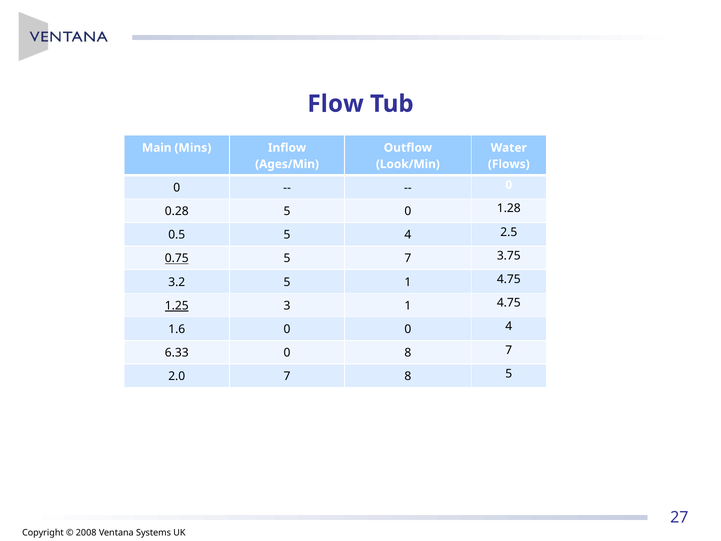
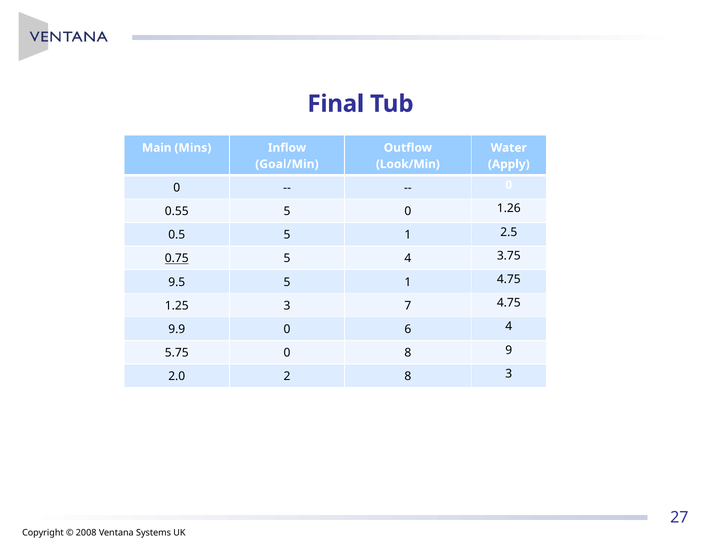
Flow: Flow -> Final
Ages/Min: Ages/Min -> Goal/Min
Flows: Flows -> Apply
0.28: 0.28 -> 0.55
1.28: 1.28 -> 1.26
0.5 5 4: 4 -> 1
5 7: 7 -> 4
3.2: 3.2 -> 9.5
1.25 underline: present -> none
3 1: 1 -> 7
1.6: 1.6 -> 9.9
0 0: 0 -> 6
6.33: 6.33 -> 5.75
8 7: 7 -> 9
2.0 7: 7 -> 2
8 5: 5 -> 3
